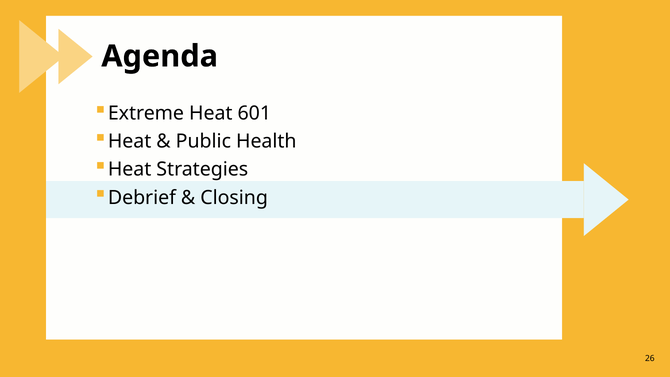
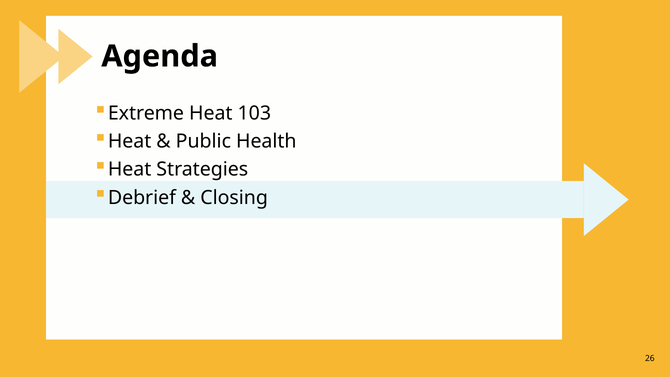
601: 601 -> 103
